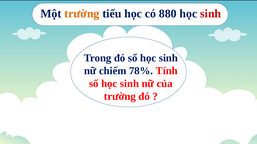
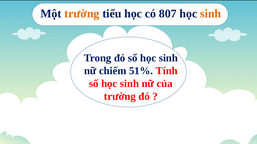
880: 880 -> 807
sinh at (211, 14) colour: red -> orange
78%: 78% -> 51%
